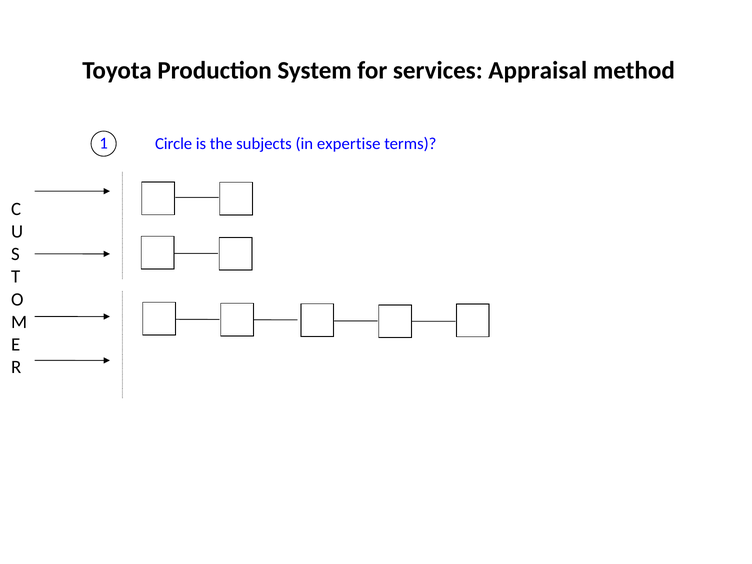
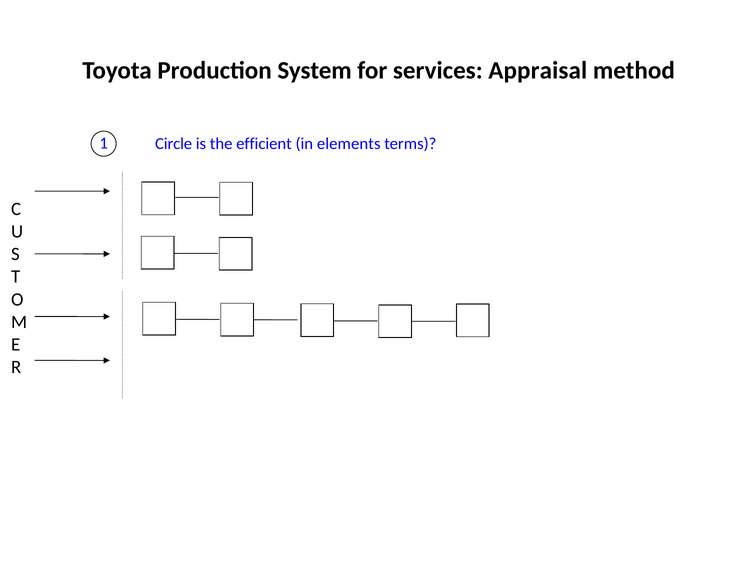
subjects: subjects -> efficient
expertise: expertise -> elements
